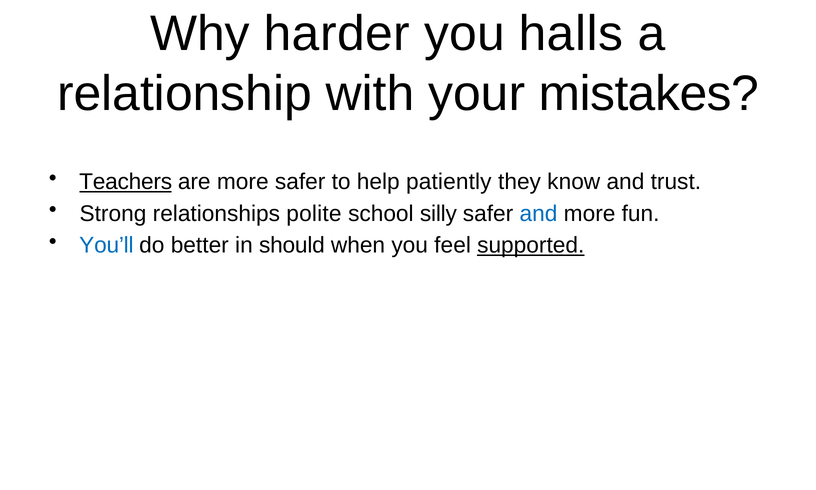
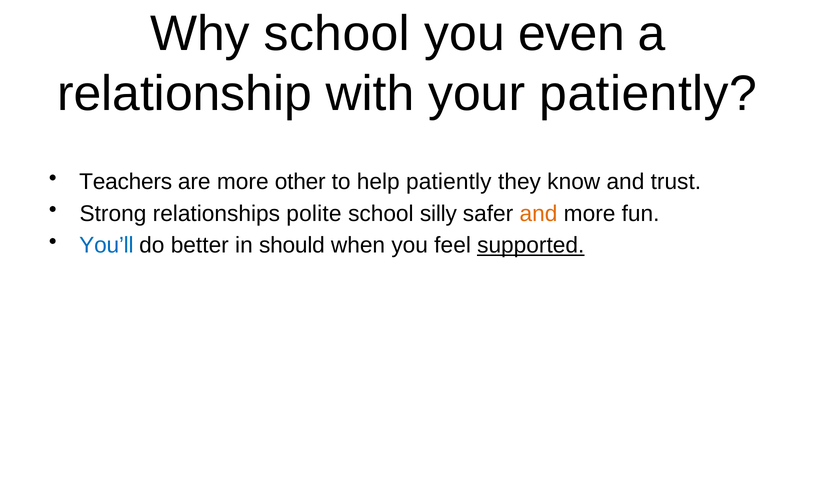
Why harder: harder -> school
halls: halls -> even
your mistakes: mistakes -> patiently
Teachers underline: present -> none
more safer: safer -> other
and at (539, 213) colour: blue -> orange
